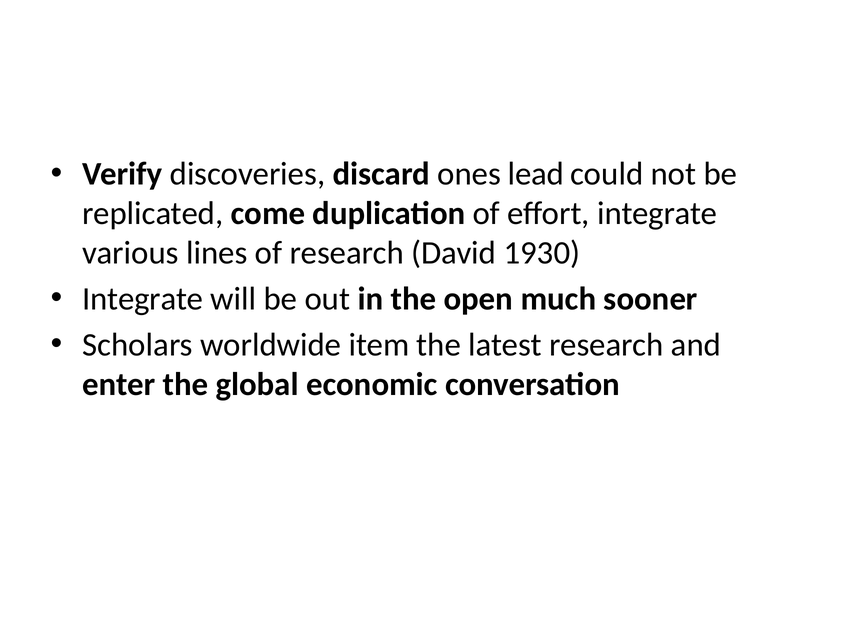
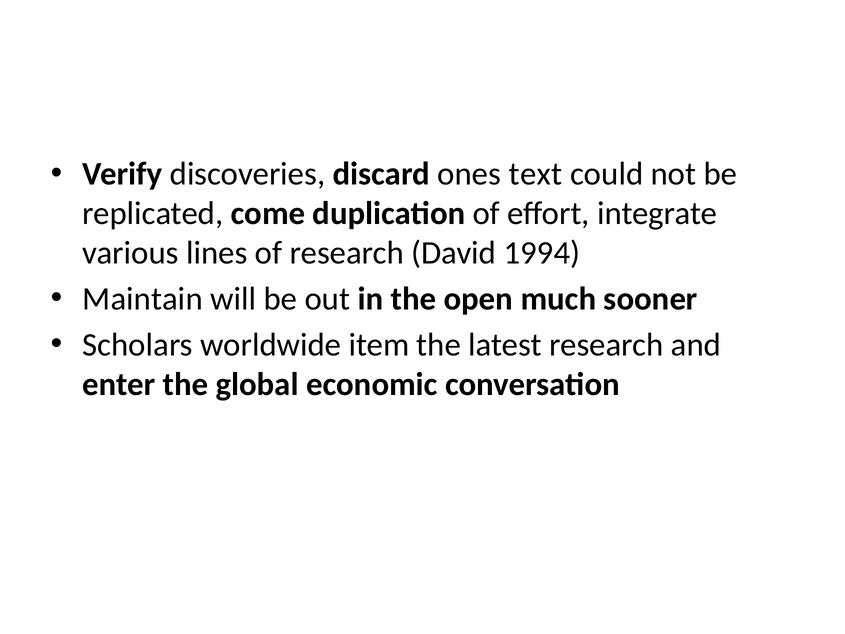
lead: lead -> text
1930: 1930 -> 1994
Integrate at (143, 299): Integrate -> Maintain
